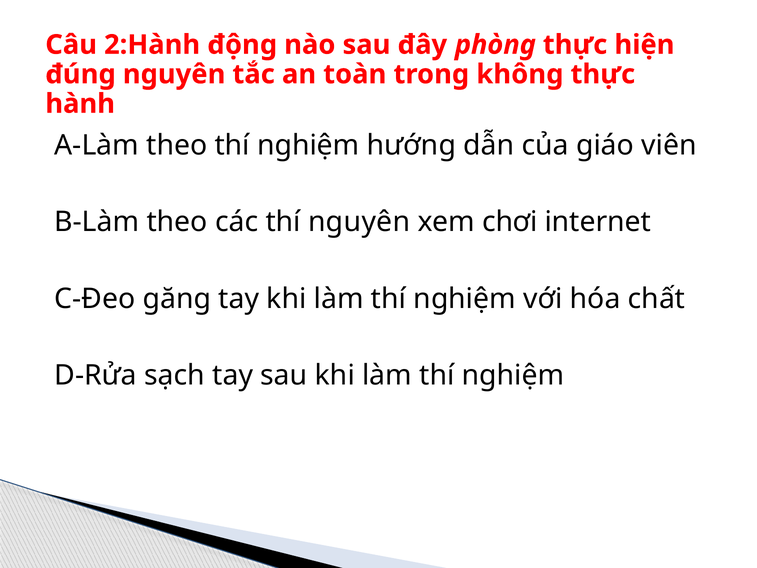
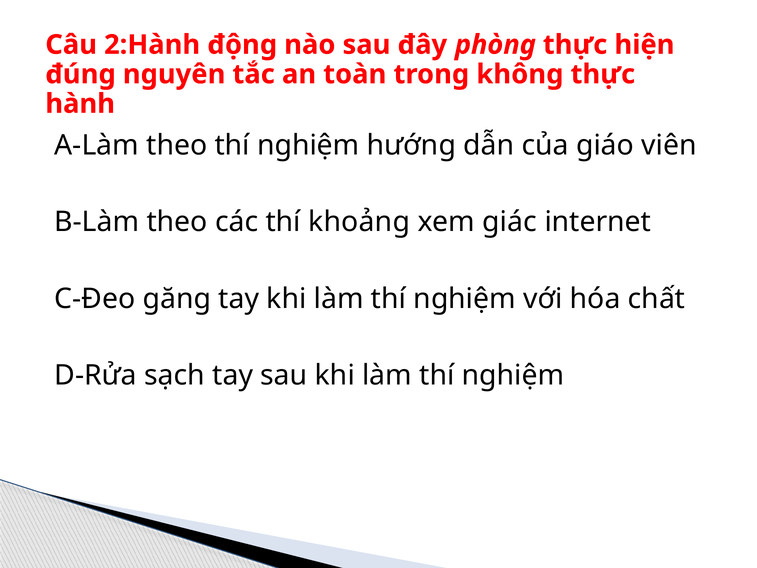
thí nguyên: nguyên -> khoảng
chơi: chơi -> giác
